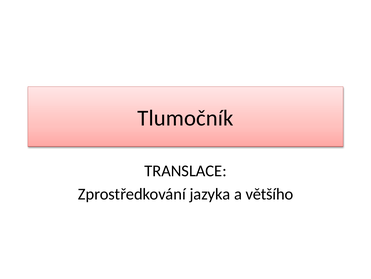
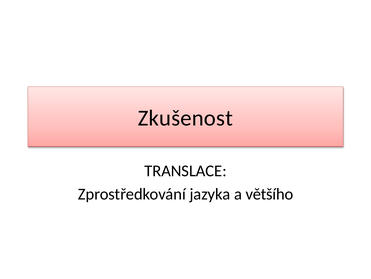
Tlumočník: Tlumočník -> Zkušenost
